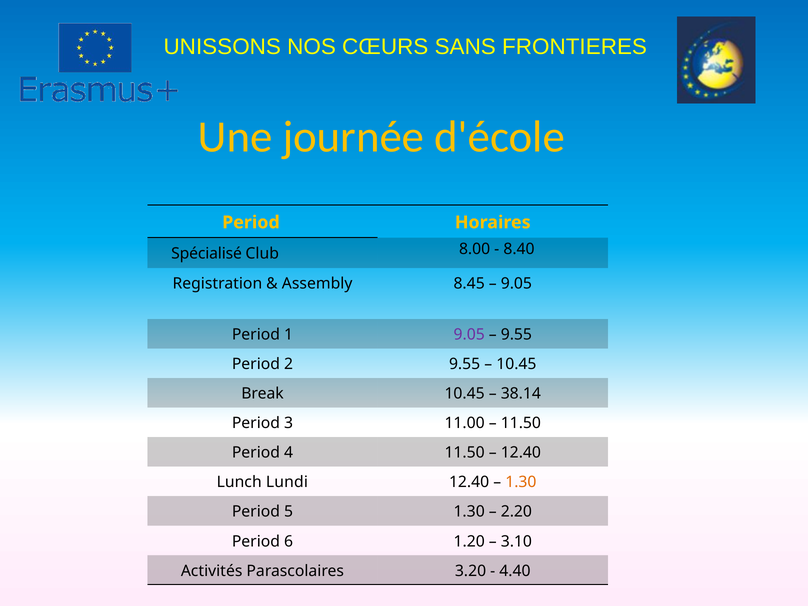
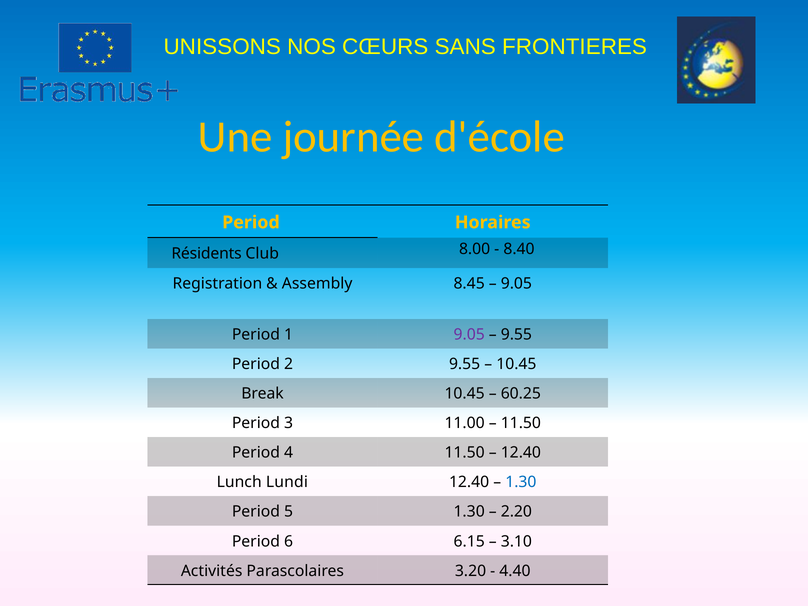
Spécialisé: Spécialisé -> Résidents
38.14: 38.14 -> 60.25
1.30 at (521, 482) colour: orange -> blue
1.20: 1.20 -> 6.15
